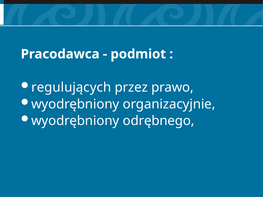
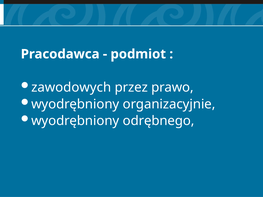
regulujących: regulujących -> zawodowych
